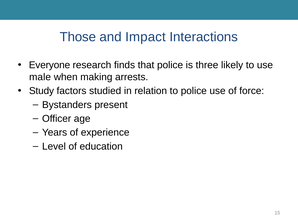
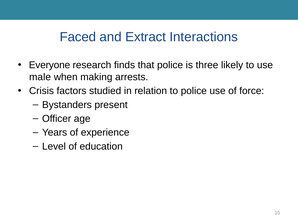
Those: Those -> Faced
Impact: Impact -> Extract
Study: Study -> Crisis
